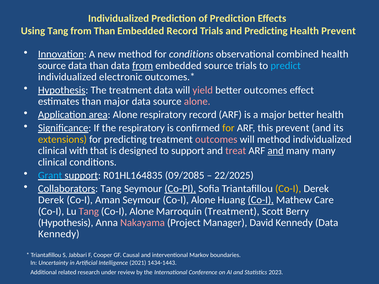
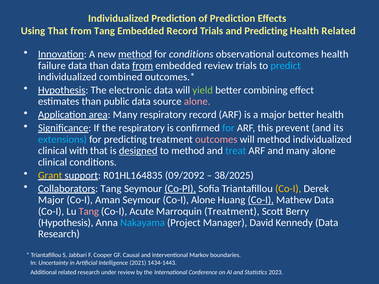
Using Tang: Tang -> That
from Than: Than -> Tang
Health Prevent: Prevent -> Related
method at (135, 54) underline: none -> present
observational combined: combined -> outcomes
source at (52, 66): source -> failure
embedded source: source -> review
electronic: electronic -> combined
The treatment: treatment -> electronic
yield colour: pink -> light green
better outcomes: outcomes -> combining
than major: major -> public
area Alone: Alone -> Many
for at (228, 128) colour: yellow -> light blue
extensions colour: yellow -> light blue
designed underline: none -> present
to support: support -> method
treat colour: pink -> light blue
and at (276, 151) underline: present -> none
many many: many -> alone
Grant colour: light blue -> yellow
09/2085: 09/2085 -> 09/2092
22/2025: 22/2025 -> 38/2025
Derek at (51, 200): Derek -> Major
Mathew Care: Care -> Data
Alone at (142, 211): Alone -> Acute
Nakayama colour: pink -> light blue
Kennedy at (59, 234): Kennedy -> Research
